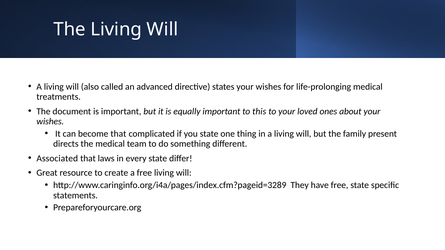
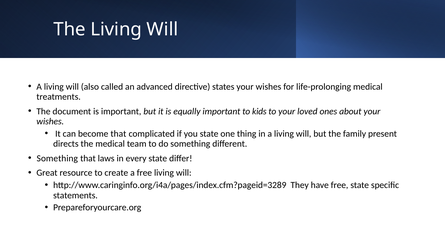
this: this -> kids
Associated at (57, 158): Associated -> Something
